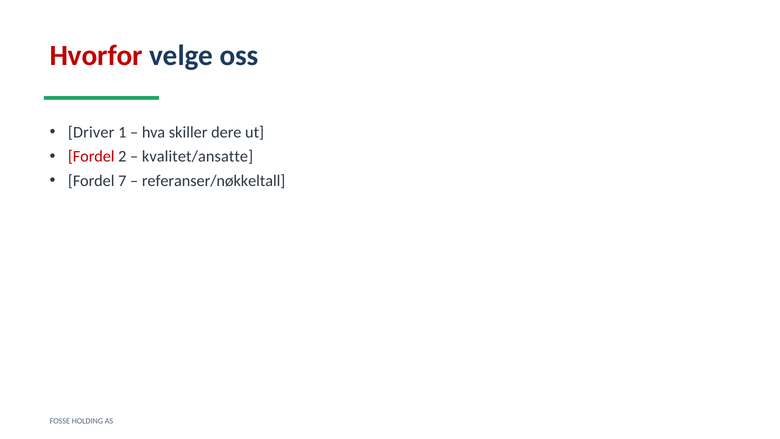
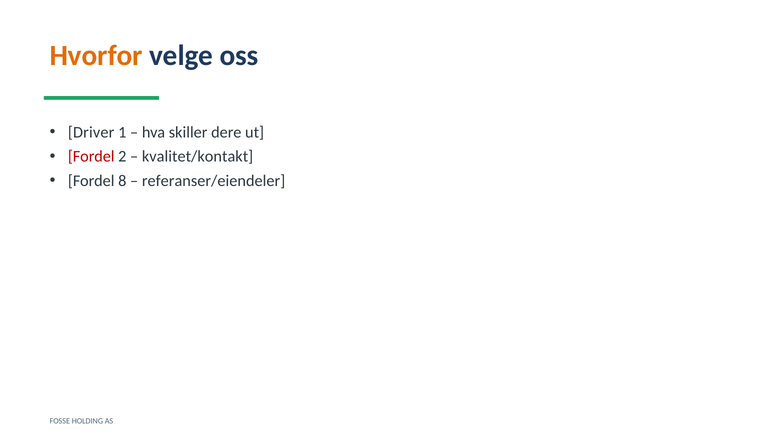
Hvorfor colour: red -> orange
kvalitet/ansatte: kvalitet/ansatte -> kvalitet/kontakt
7: 7 -> 8
referanser/nøkkeltall: referanser/nøkkeltall -> referanser/eiendeler
